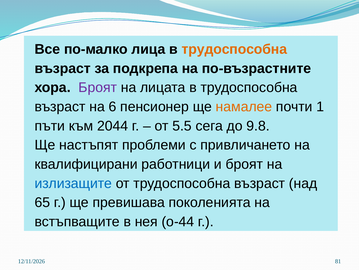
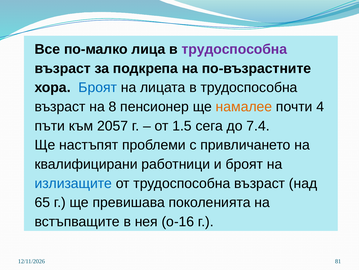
трудоспособна at (234, 49) colour: orange -> purple
Броят at (98, 87) colour: purple -> blue
6: 6 -> 8
1: 1 -> 4
2044: 2044 -> 2057
5.5: 5.5 -> 1.5
9.8: 9.8 -> 7.4
о-44: о-44 -> о-16
